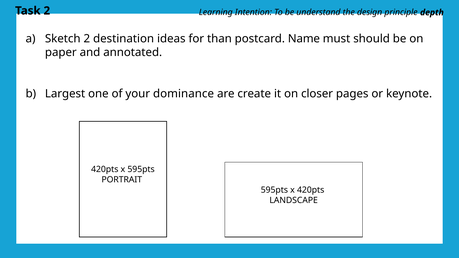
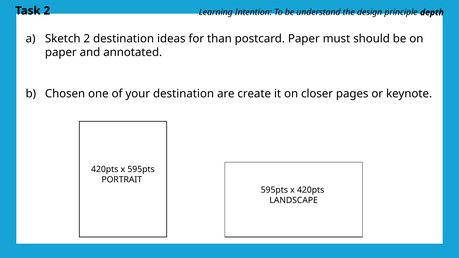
postcard Name: Name -> Paper
Largest: Largest -> Chosen
your dominance: dominance -> destination
